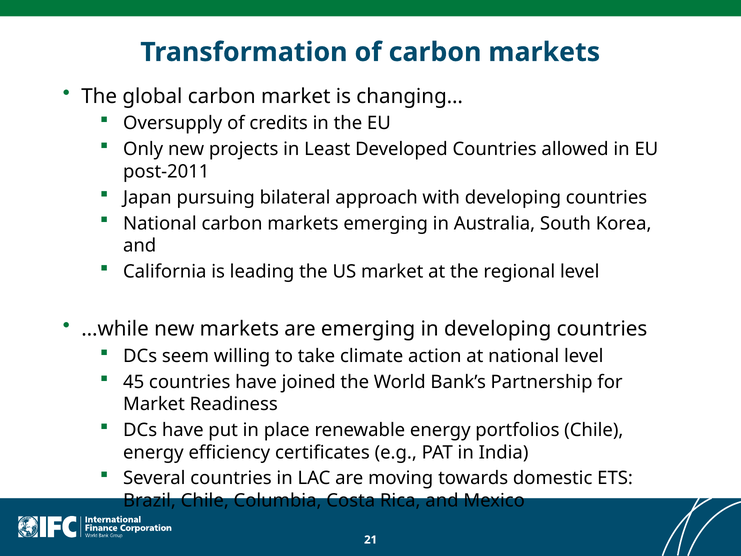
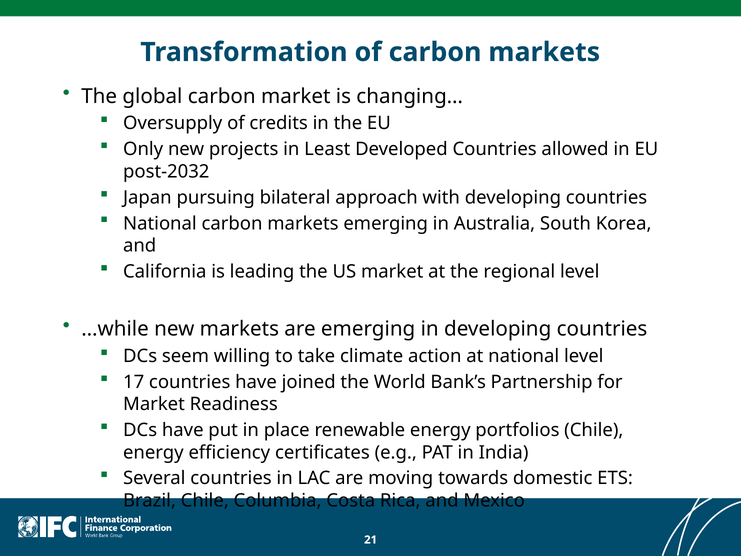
post-2011: post-2011 -> post-2032
45: 45 -> 17
